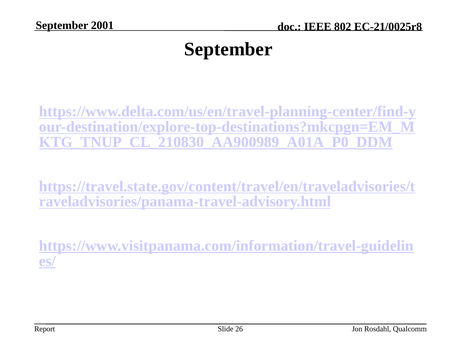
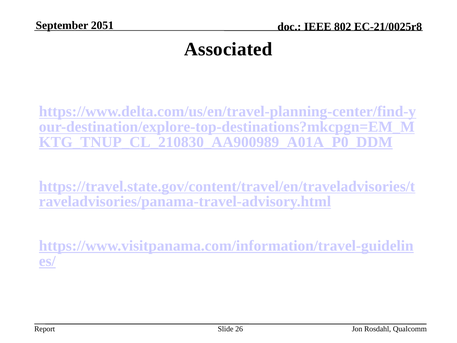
2001: 2001 -> 2051
September at (228, 49): September -> Associated
